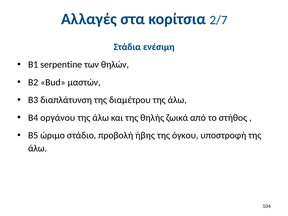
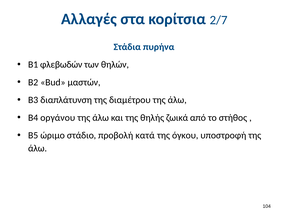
ενέσιμη: ενέσιμη -> πυρήνα
serpentine: serpentine -> φλεβωδών
ήβης: ήβης -> κατά
